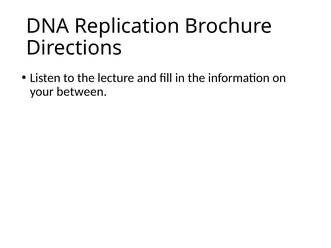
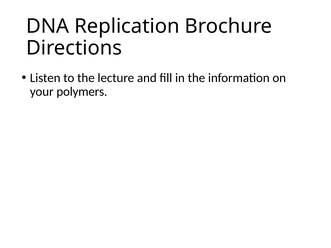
between: between -> polymers
